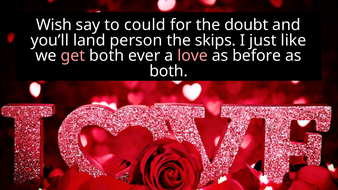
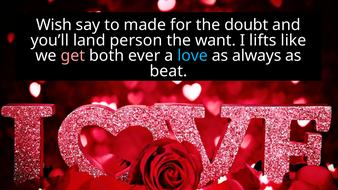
could: could -> made
skips: skips -> want
just: just -> lifts
love colour: pink -> light blue
before: before -> always
both at (169, 71): both -> beat
